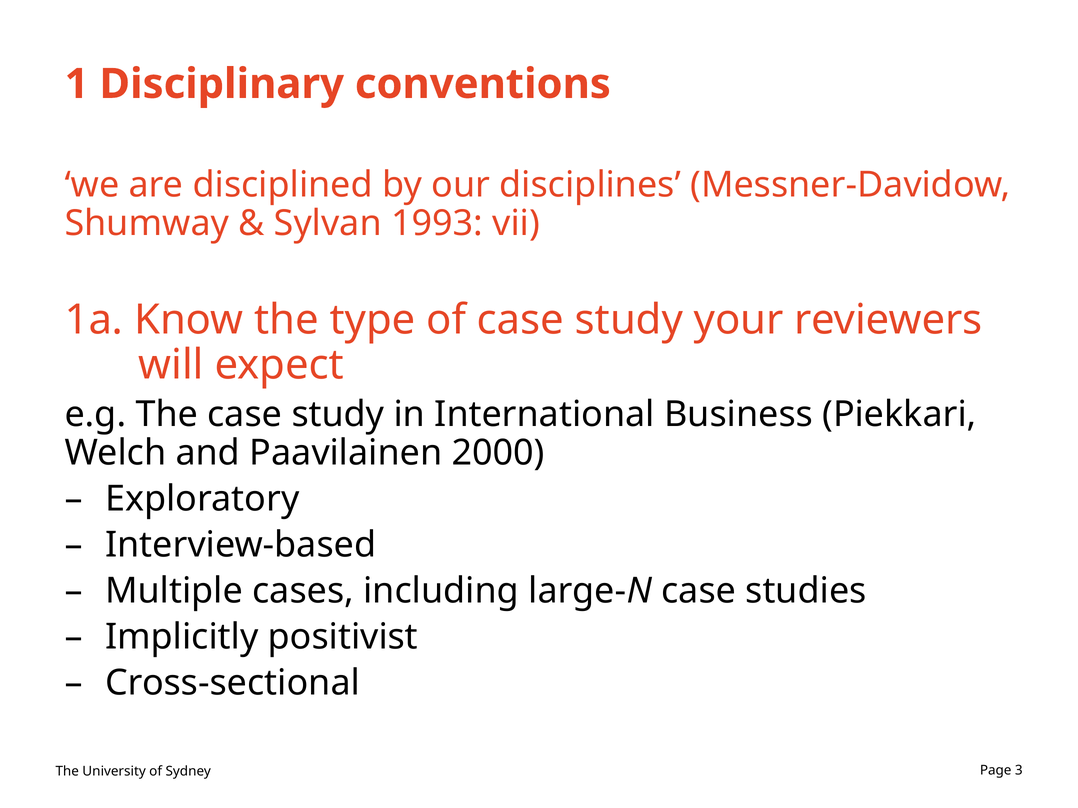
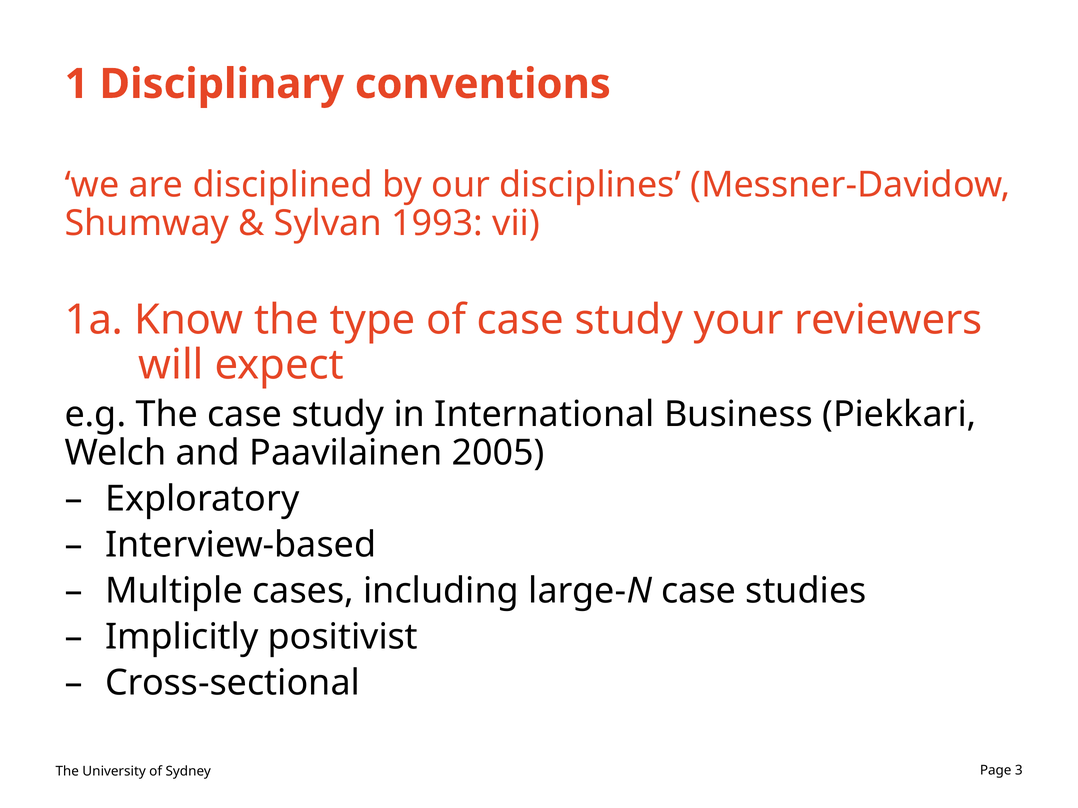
2000: 2000 -> 2005
